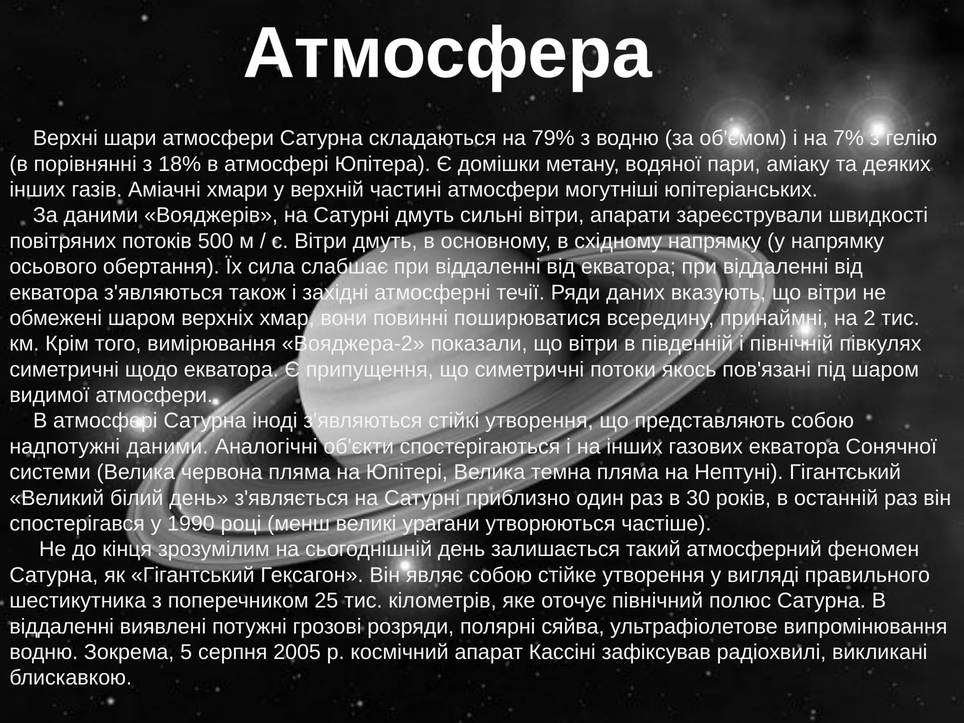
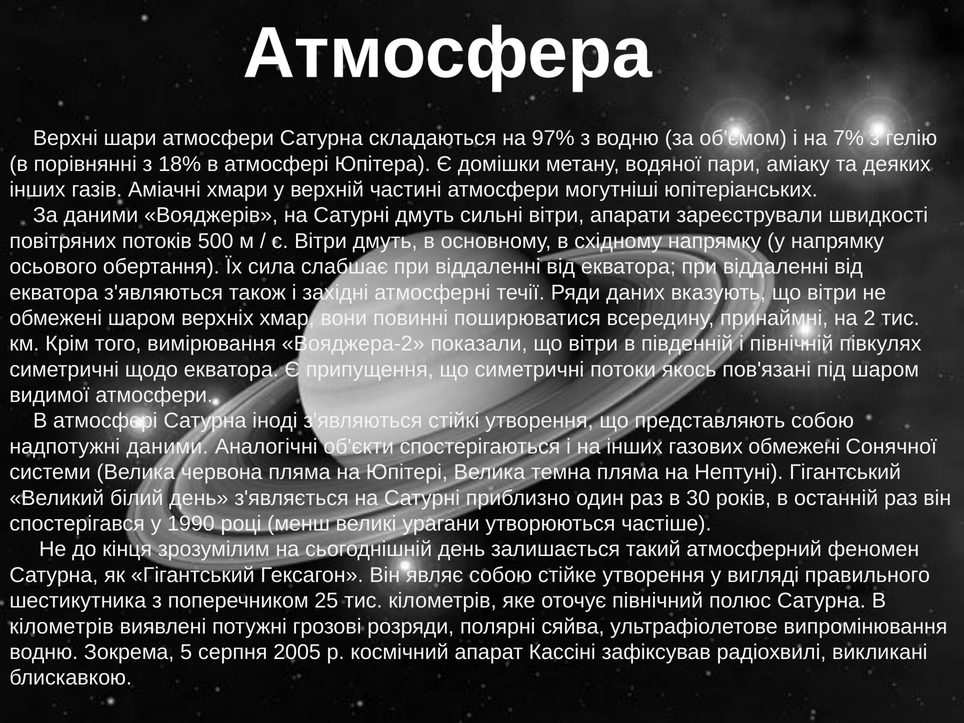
79%: 79% -> 97%
газових екватора: екватора -> обмежені
віддаленні at (62, 626): віддаленні -> кілометрів
